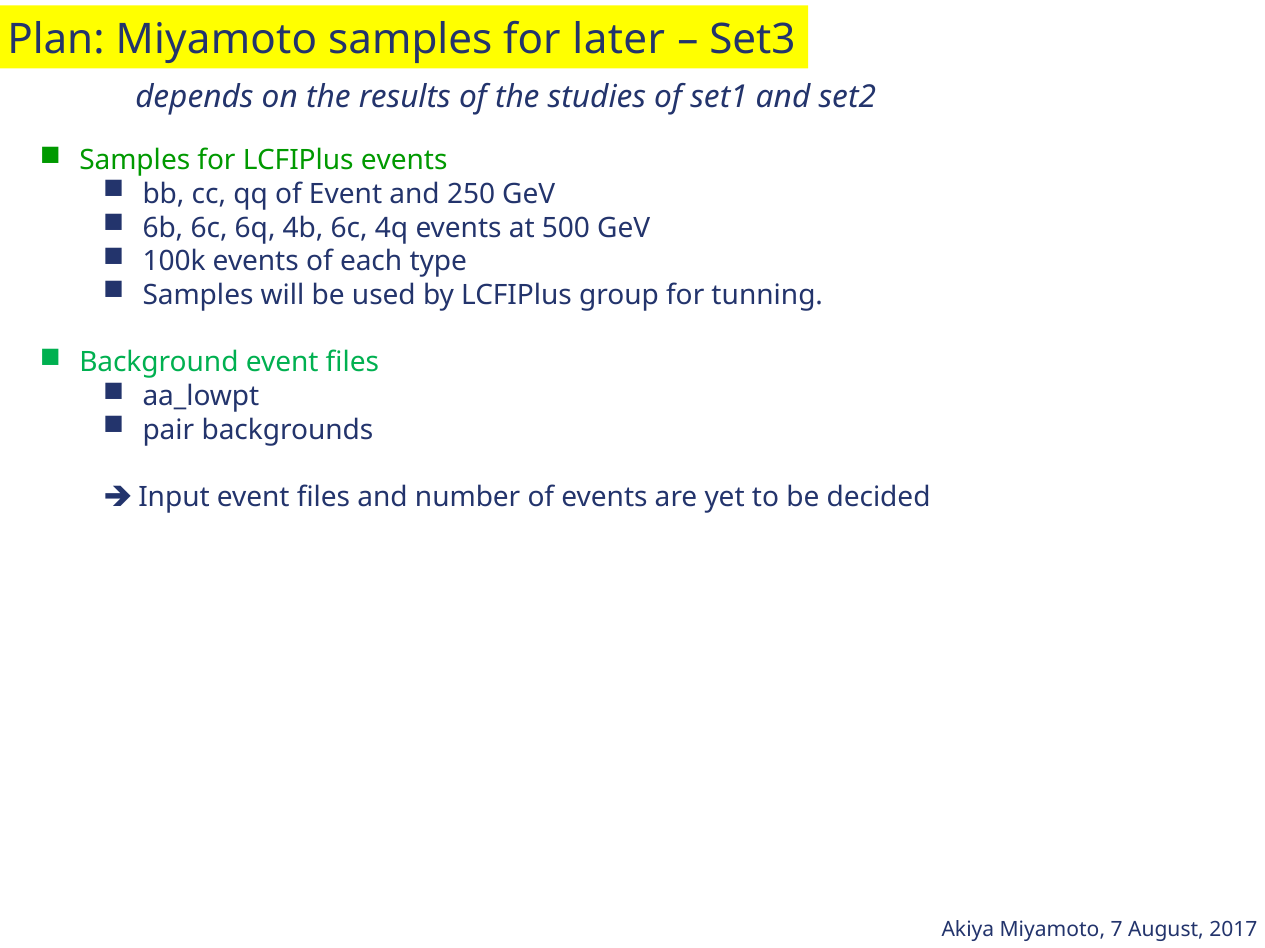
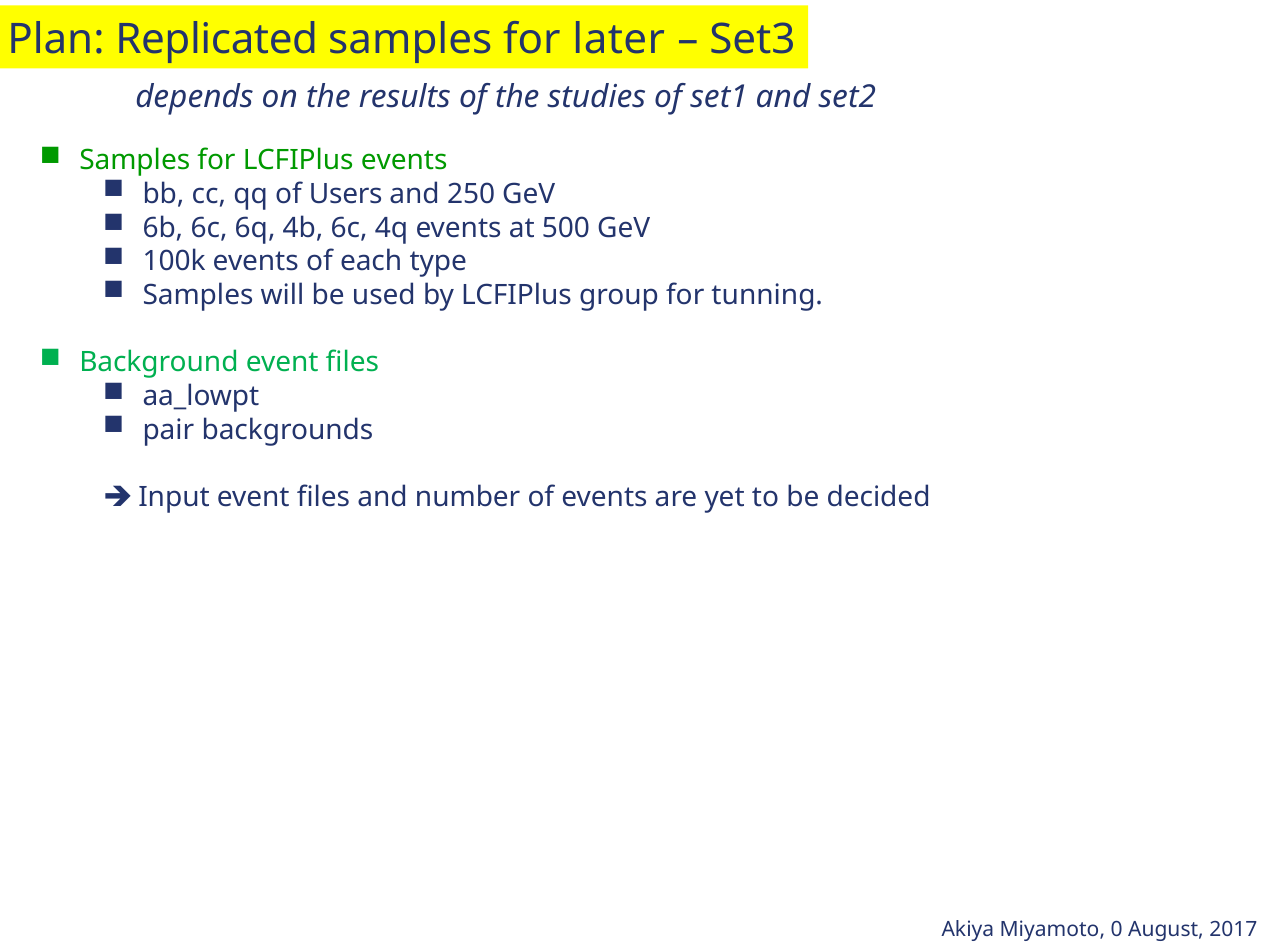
Plan Miyamoto: Miyamoto -> Replicated
of Event: Event -> Users
7: 7 -> 0
